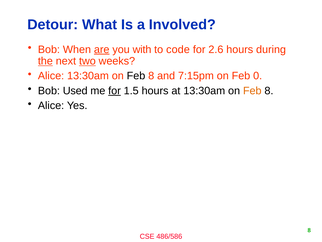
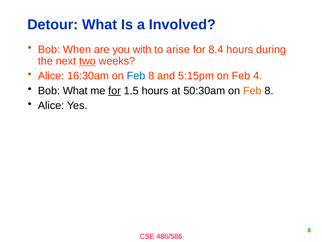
are underline: present -> none
code: code -> arise
2.6: 2.6 -> 8.4
the underline: present -> none
Alice 13:30am: 13:30am -> 16:30am
Feb at (136, 76) colour: black -> blue
7:15pm: 7:15pm -> 5:15pm
0: 0 -> 4
Bob Used: Used -> What
at 13:30am: 13:30am -> 50:30am
